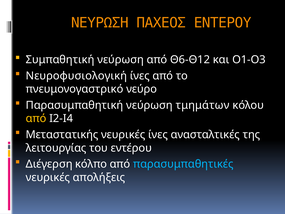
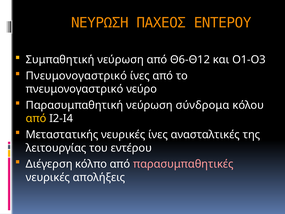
Νευροφυσιολογική at (76, 76): Νευροφυσιολογική -> Πνευμονογαστρικό
τμημάτων: τμημάτων -> σύνδρομα
παρασυμπαθητικές colour: light blue -> pink
